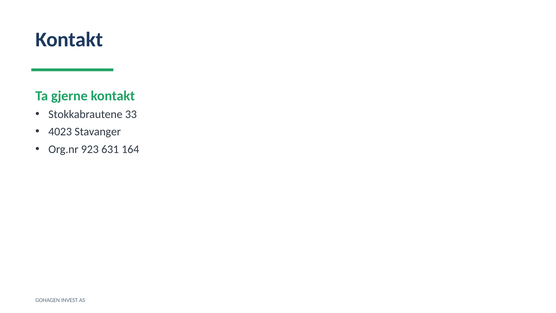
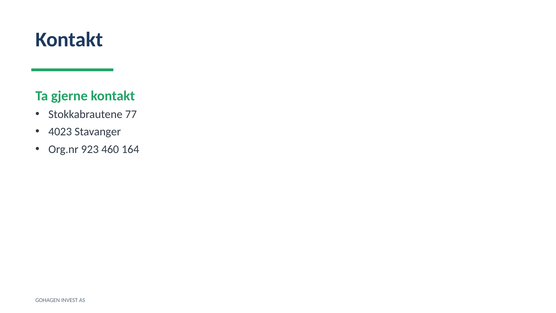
33: 33 -> 77
631: 631 -> 460
